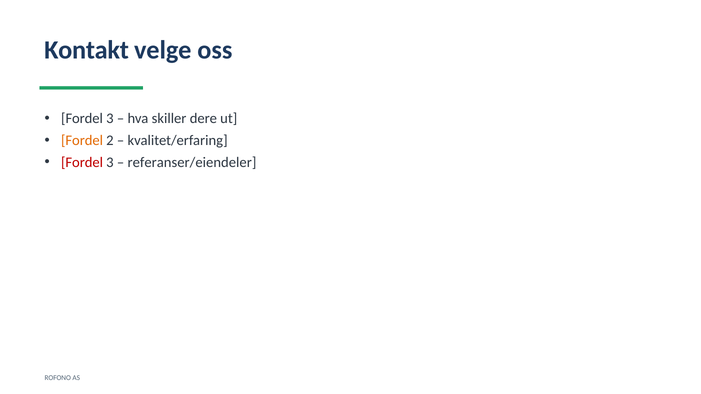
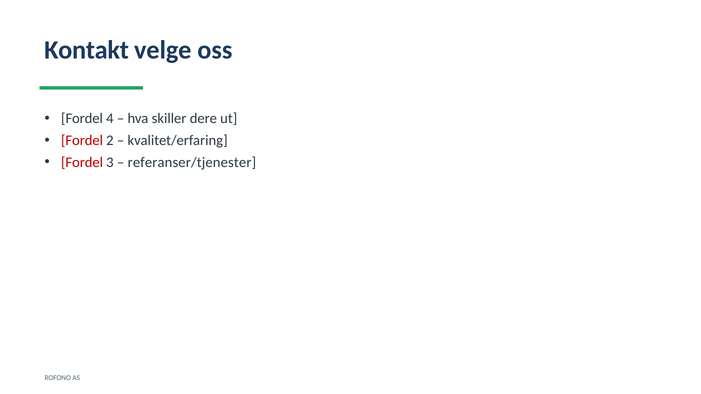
3 at (110, 119): 3 -> 4
Fordel at (82, 141) colour: orange -> red
referanser/eiendeler: referanser/eiendeler -> referanser/tjenester
